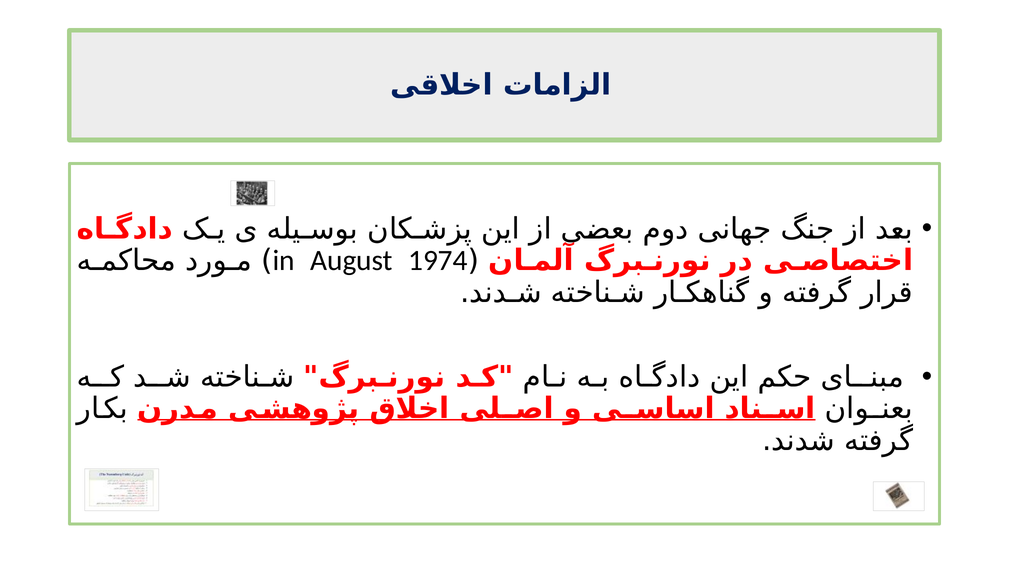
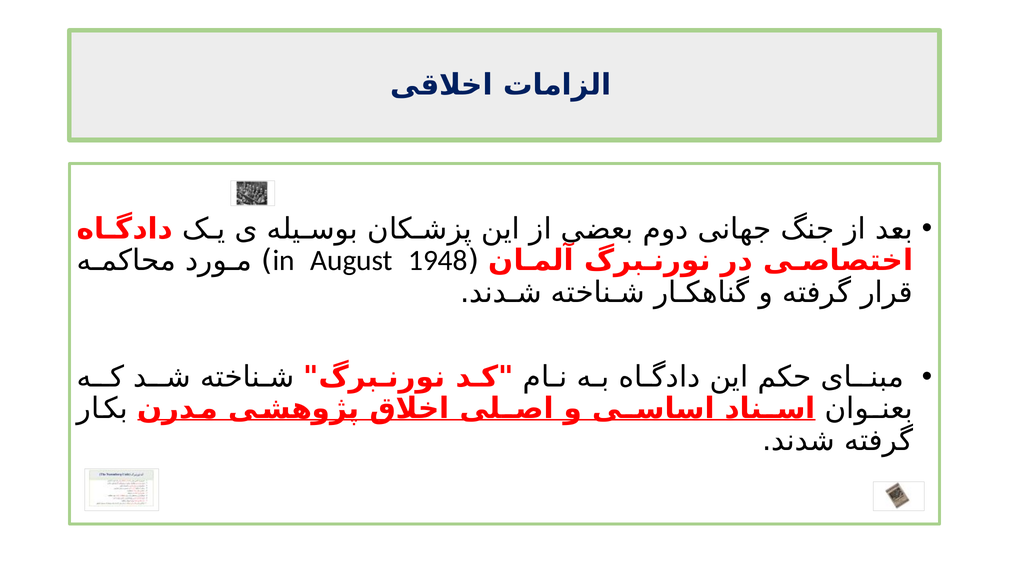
1974: 1974 -> 1948
